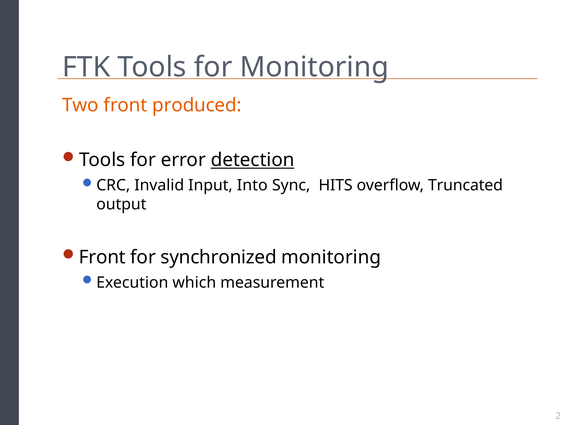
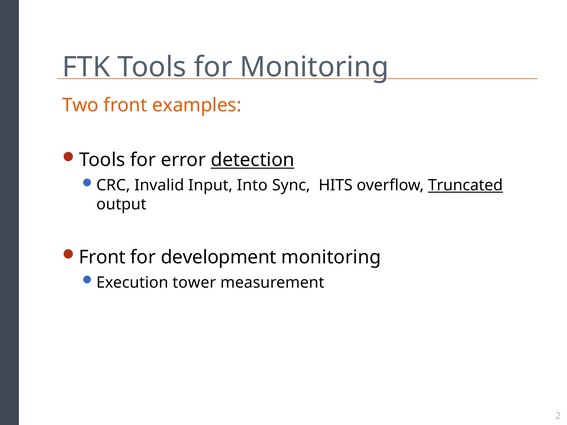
produced: produced -> examples
Truncated underline: none -> present
synchronized: synchronized -> development
which: which -> tower
